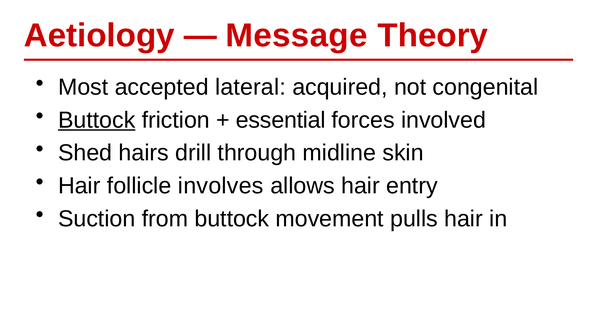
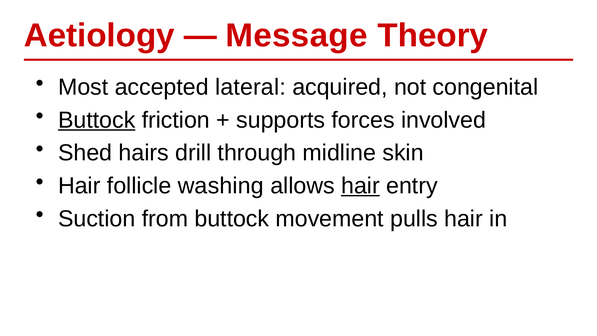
essential: essential -> supports
involves: involves -> washing
hair at (360, 186) underline: none -> present
